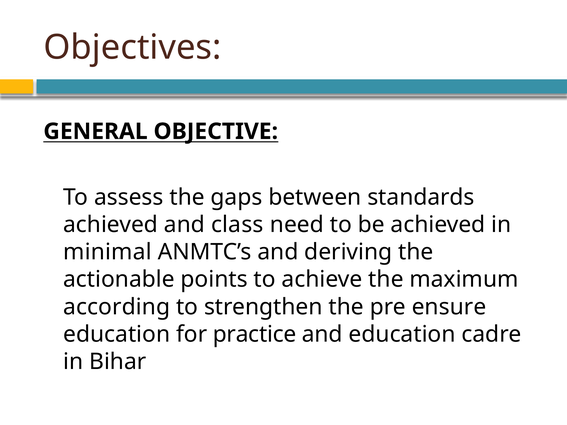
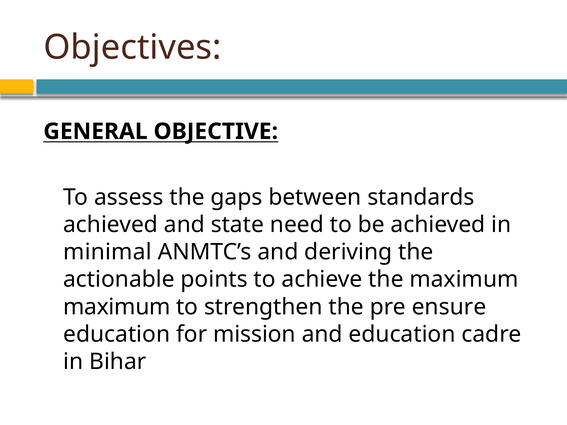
class: class -> state
according at (117, 307): according -> maximum
practice: practice -> mission
